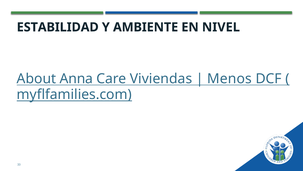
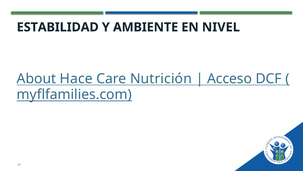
Anna: Anna -> Hace
Viviendas: Viviendas -> Nutrición
Menos: Menos -> Acceso
